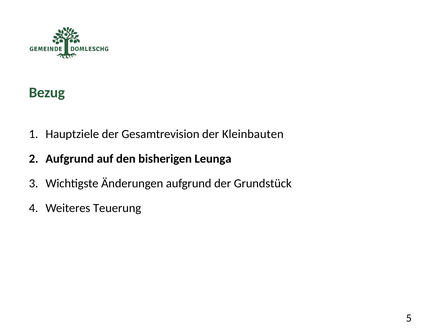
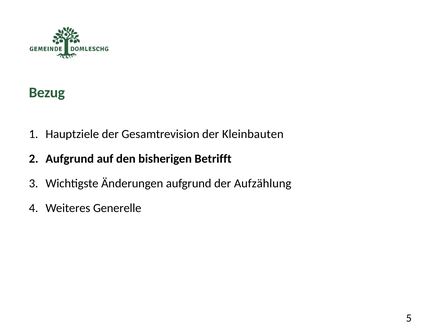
Leunga: Leunga -> Betrifft
Grundstück: Grundstück -> Aufzählung
Teuerung: Teuerung -> Generelle
